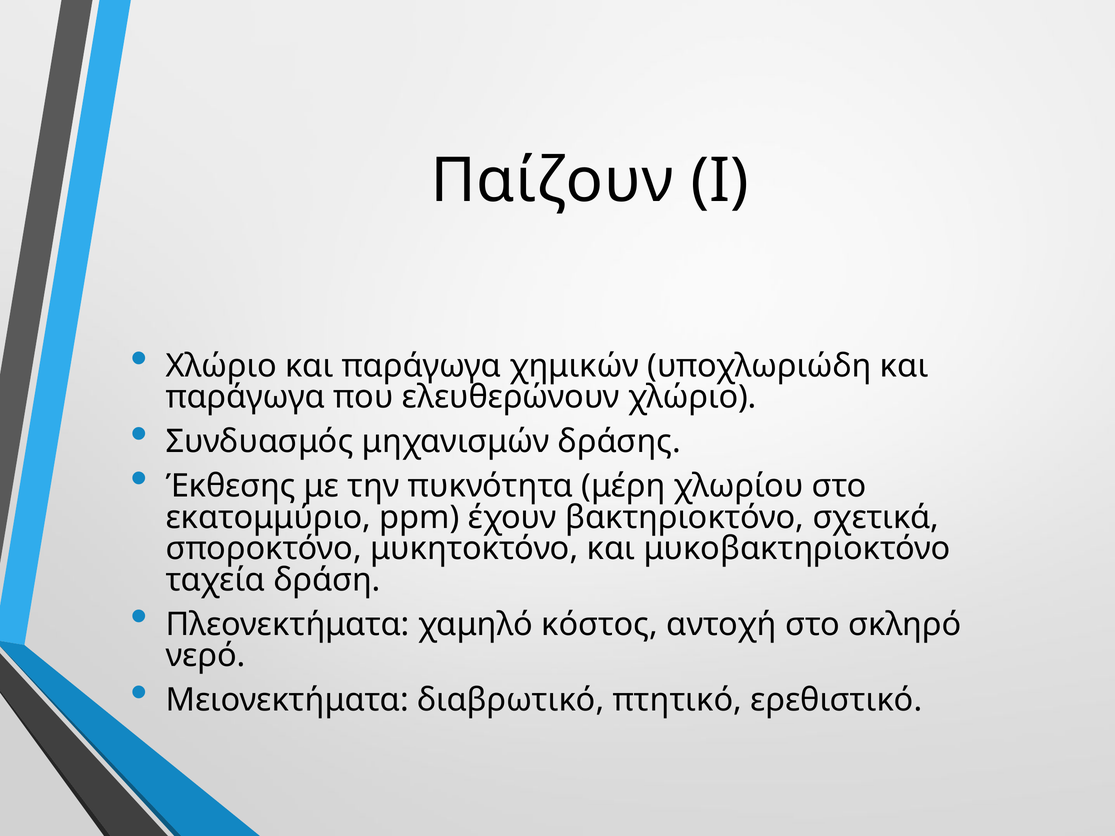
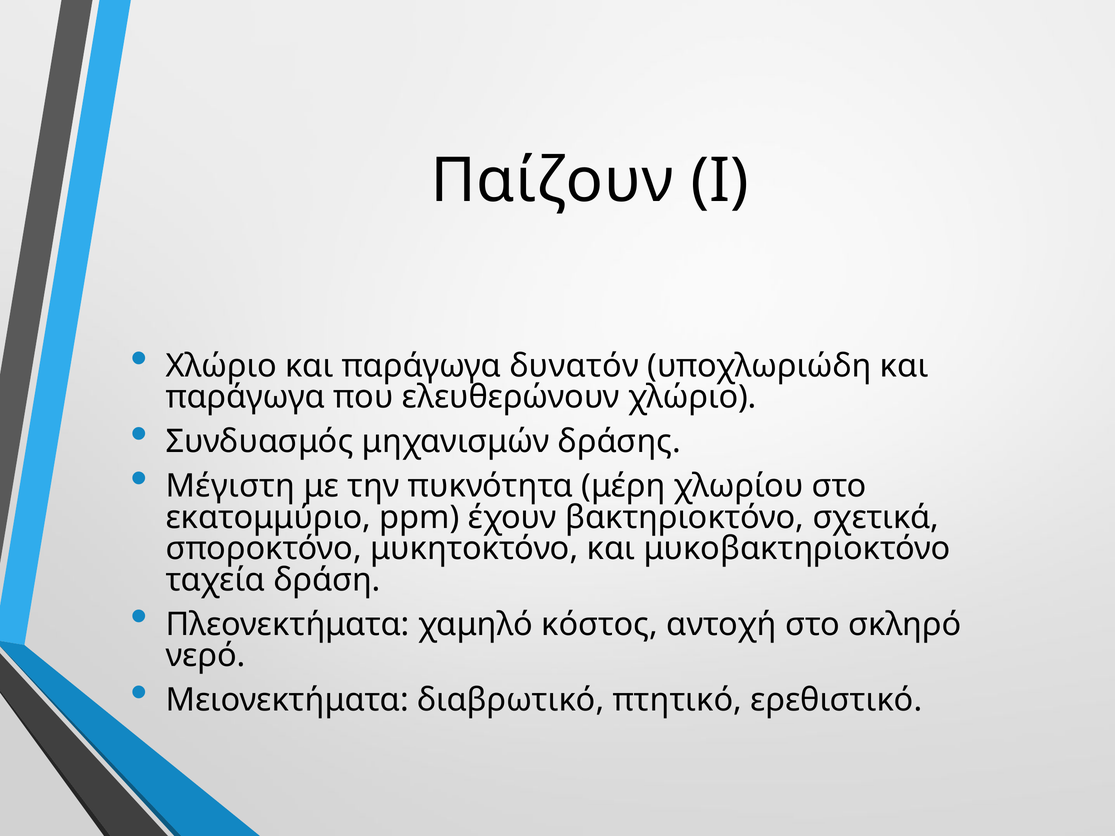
χημικών: χημικών -> δυνατόν
Έκθεσης: Έκθεσης -> Μέγιστη
